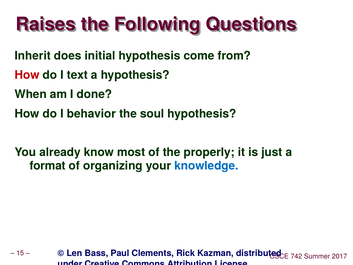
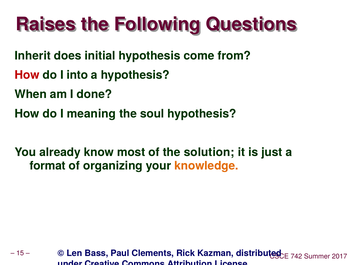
text: text -> into
behavior: behavior -> meaning
properly: properly -> solution
knowledge colour: blue -> orange
